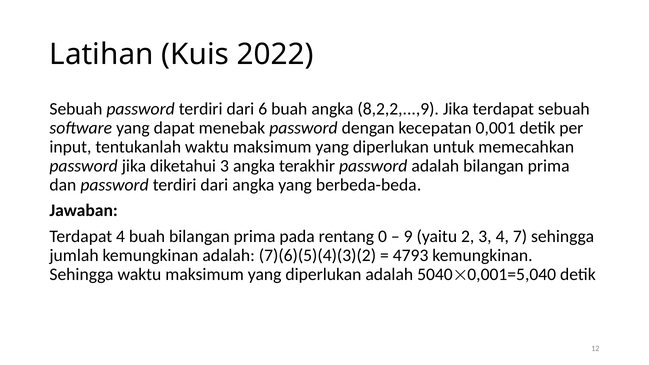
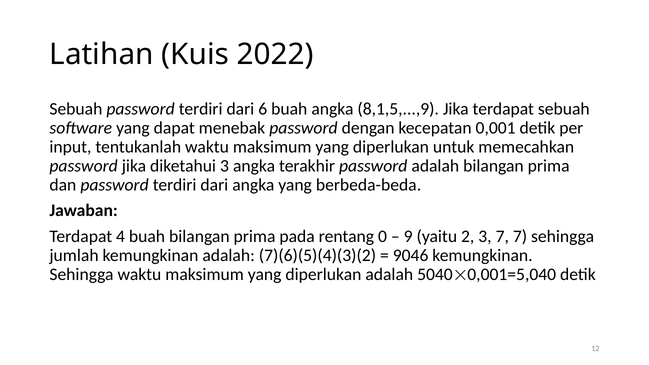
8,2,2,...,9: 8,2,2,...,9 -> 8,1,5,...,9
3 4: 4 -> 7
4793: 4793 -> 9046
